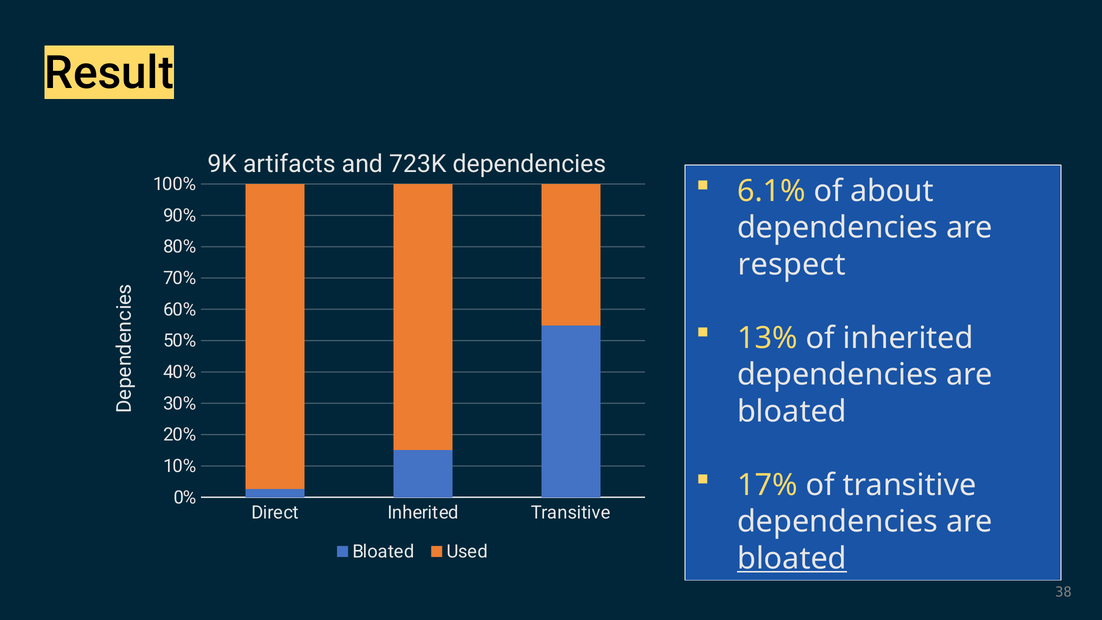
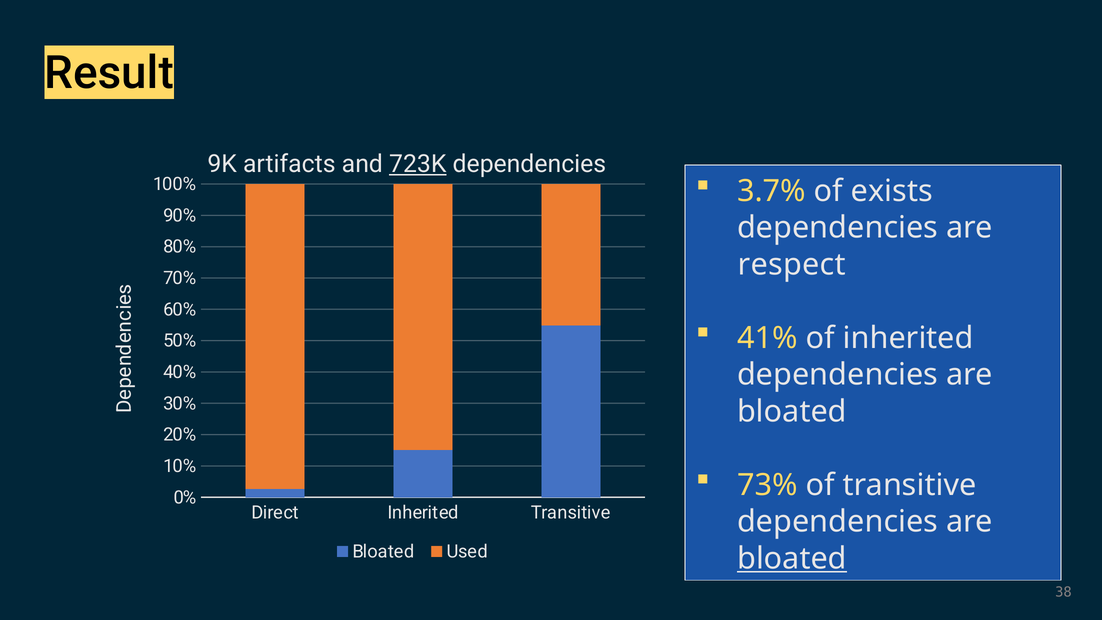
723K underline: none -> present
6.1%: 6.1% -> 3.7%
about: about -> exists
13%: 13% -> 41%
17%: 17% -> 73%
